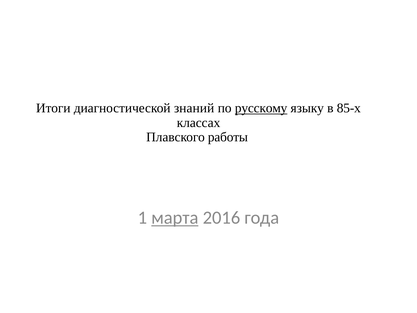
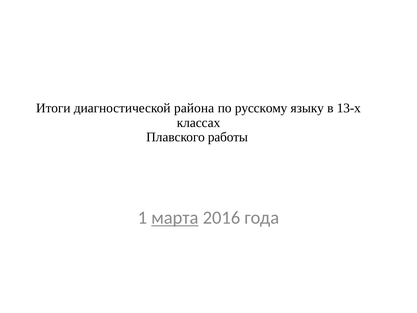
знаний: знаний -> района
русскому underline: present -> none
85-х: 85-х -> 13-х
